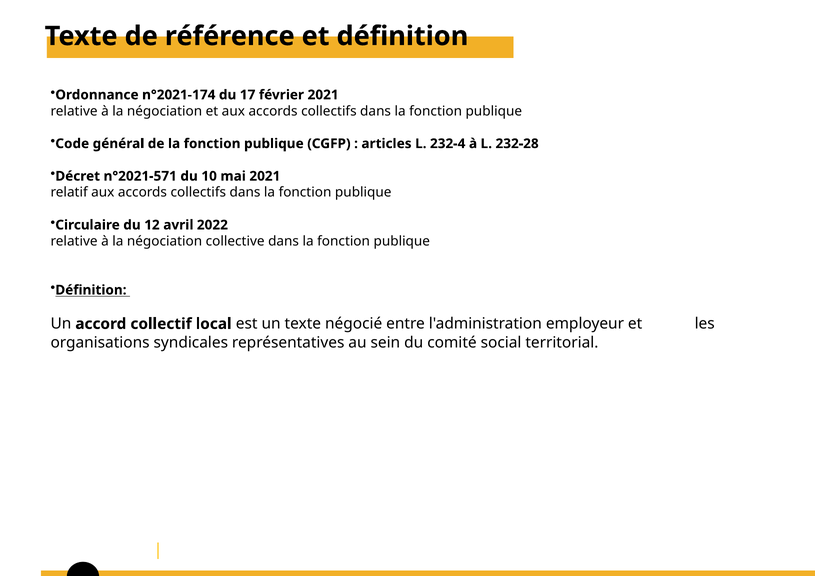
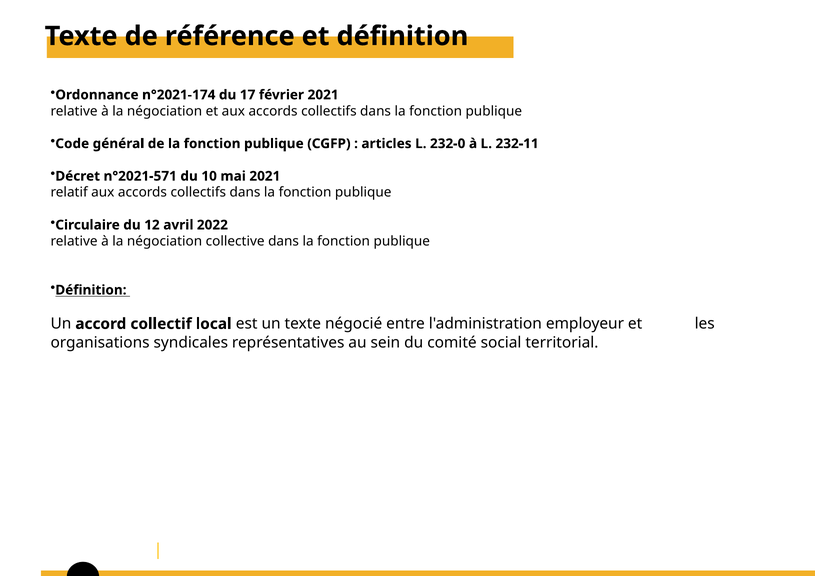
232-4: 232-4 -> 232-0
232-28: 232-28 -> 232-11
